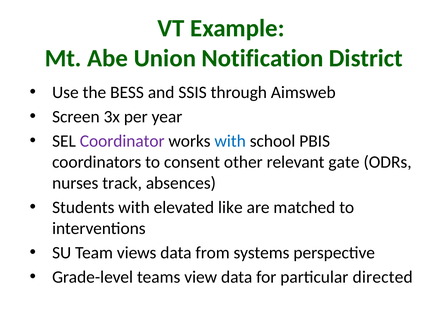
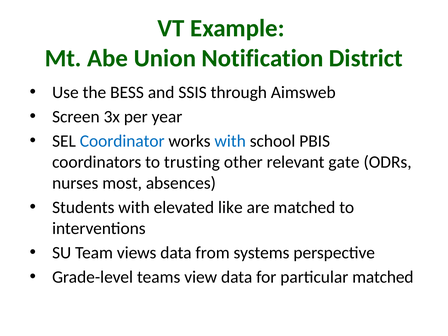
Coordinator colour: purple -> blue
consent: consent -> trusting
track: track -> most
particular directed: directed -> matched
